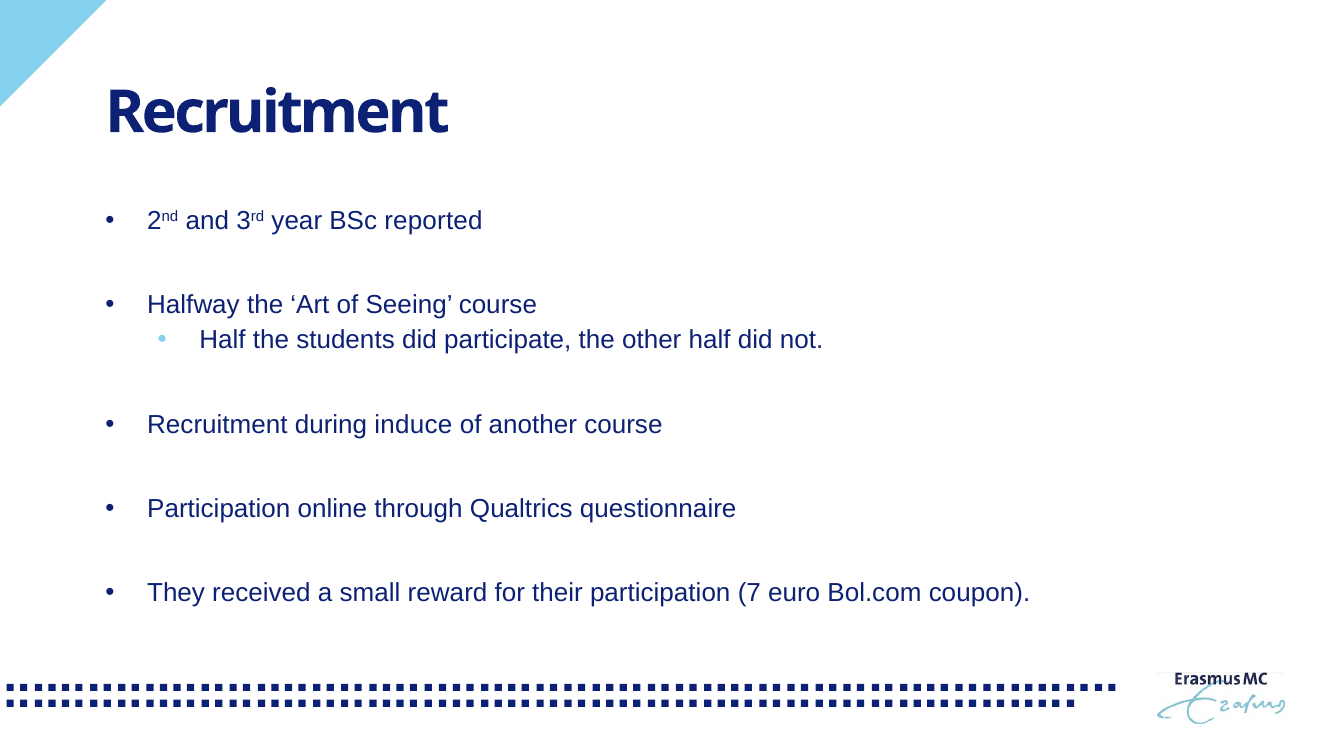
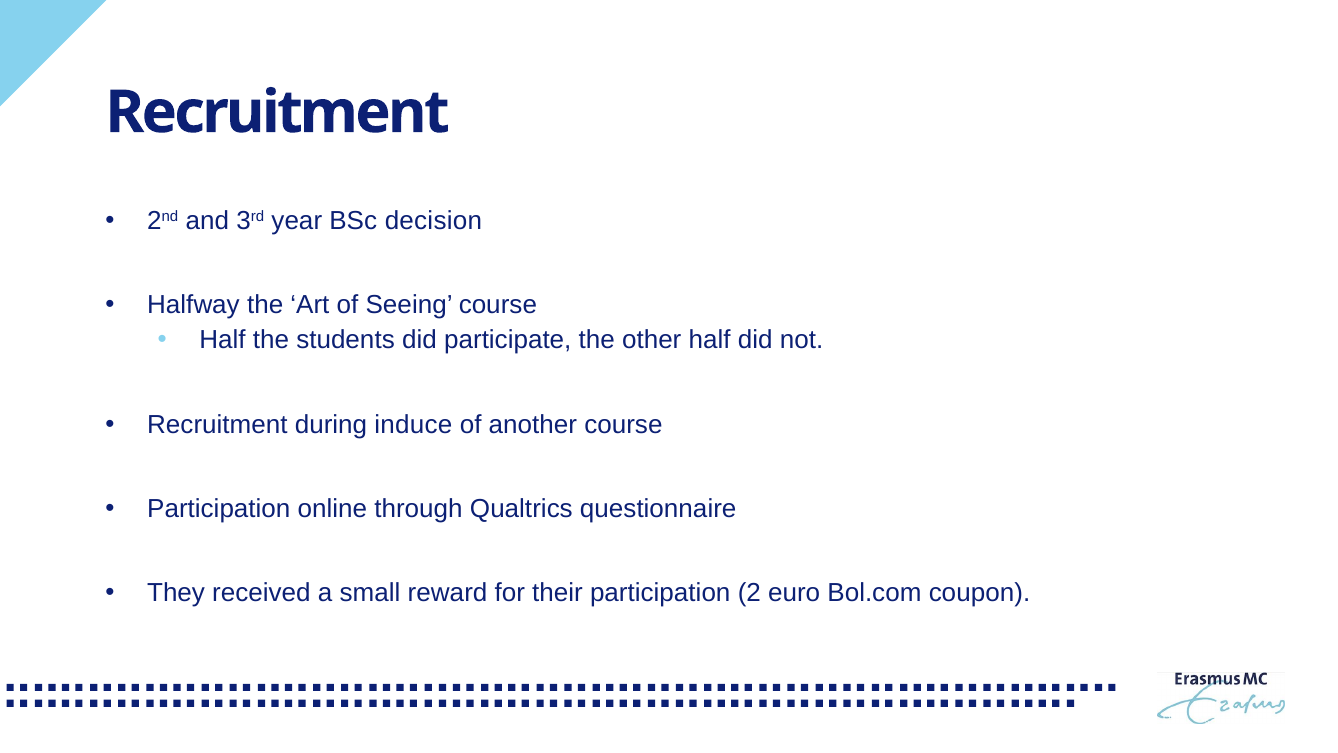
reported: reported -> decision
7: 7 -> 2
